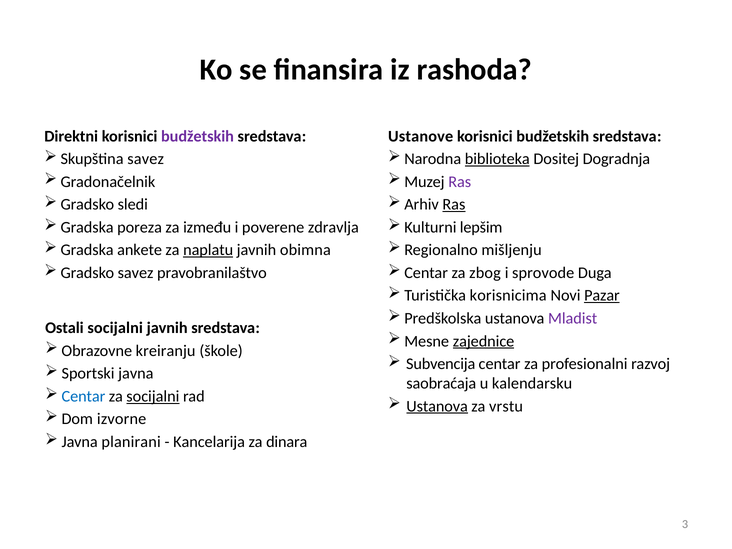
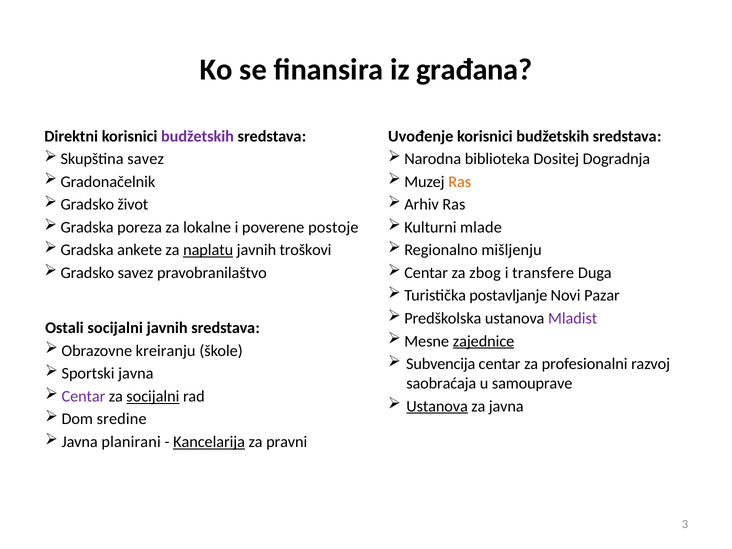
rashoda: rashoda -> građana
Ustanove: Ustanove -> Uvođenje
biblioteka underline: present -> none
Ras at (460, 182) colour: purple -> orange
sledi: sledi -> život
Ras at (454, 205) underline: present -> none
između: između -> lokalne
zdravlja: zdravlja -> postoje
lepšim: lepšim -> mlade
obimna: obimna -> troškovi
sprovode: sprovode -> transfere
korisnicima: korisnicima -> postavljanje
Pazar underline: present -> none
kalendarsku: kalendarsku -> samouprave
Centar at (83, 396) colour: blue -> purple
za vrstu: vrstu -> javna
izvorne: izvorne -> sredine
Kancelarija underline: none -> present
dinara: dinara -> pravni
